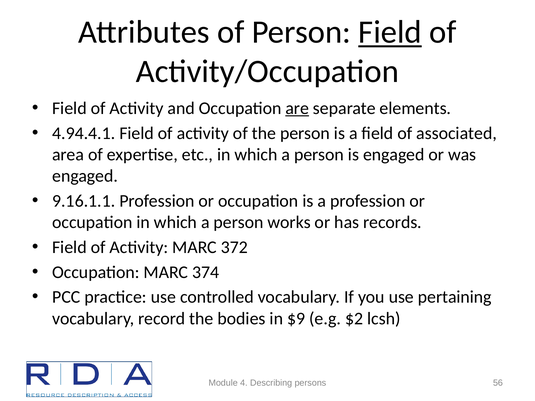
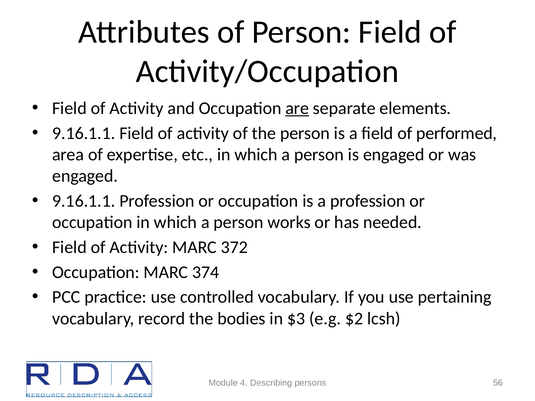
Field at (390, 32) underline: present -> none
4.94.4.1 at (84, 133): 4.94.4.1 -> 9.16.1.1
associated: associated -> performed
records: records -> needed
$9: $9 -> $3
